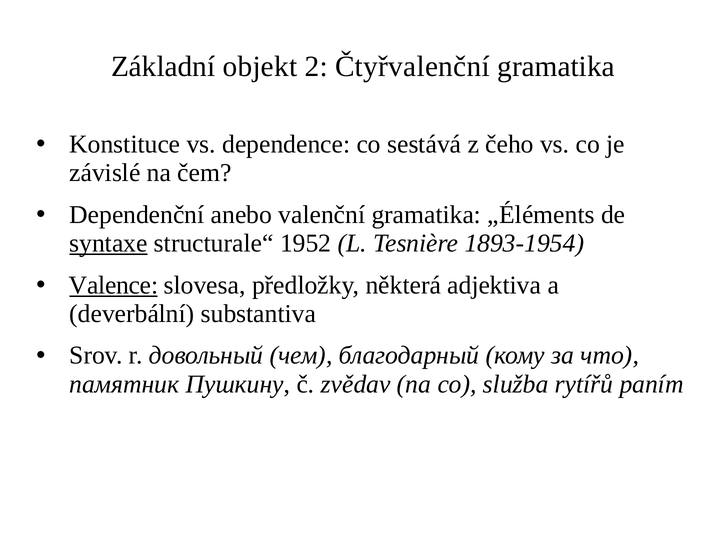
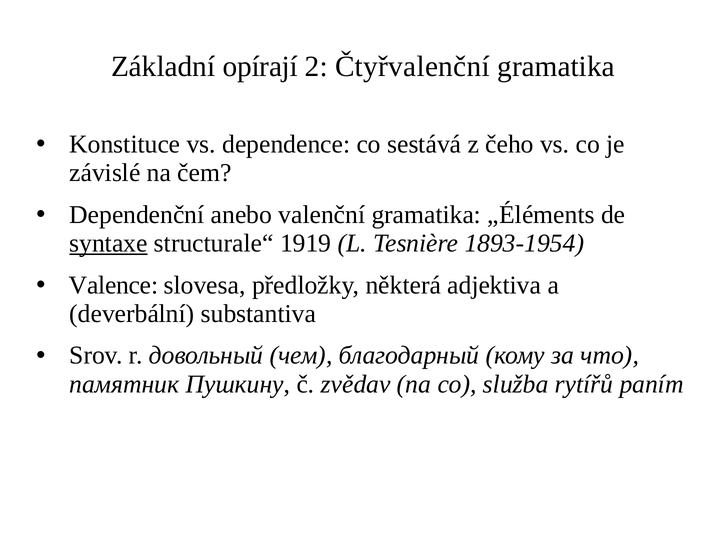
objekt: objekt -> opírají
1952: 1952 -> 1919
Valence underline: present -> none
